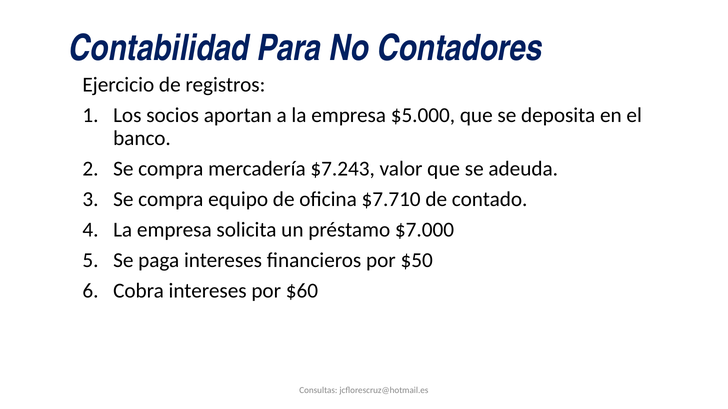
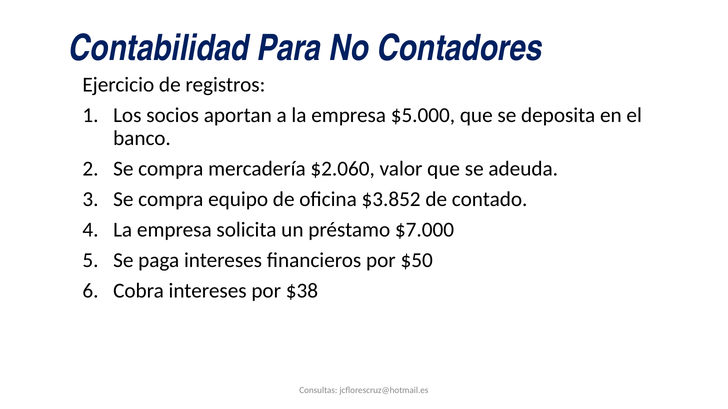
$7.243: $7.243 -> $2.060
$7.710: $7.710 -> $3.852
$60: $60 -> $38
